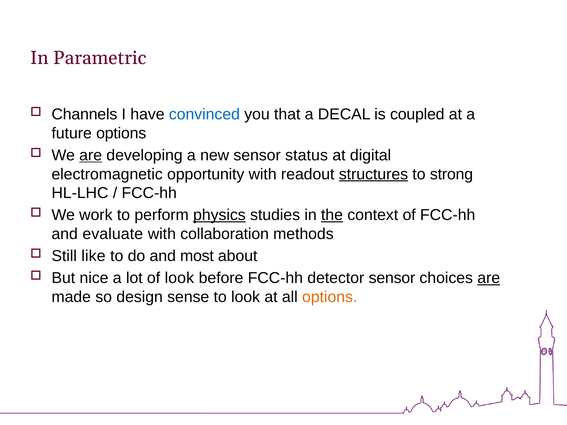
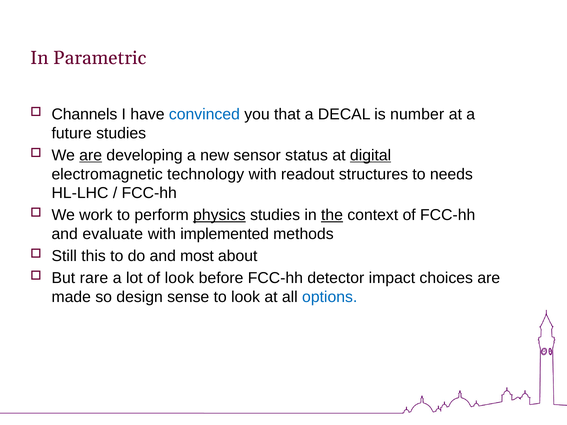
coupled: coupled -> number
future options: options -> studies
digital underline: none -> present
opportunity: opportunity -> technology
structures underline: present -> none
strong: strong -> needs
collaboration: collaboration -> implemented
like: like -> this
nice: nice -> rare
detector sensor: sensor -> impact
are at (489, 278) underline: present -> none
options at (330, 297) colour: orange -> blue
